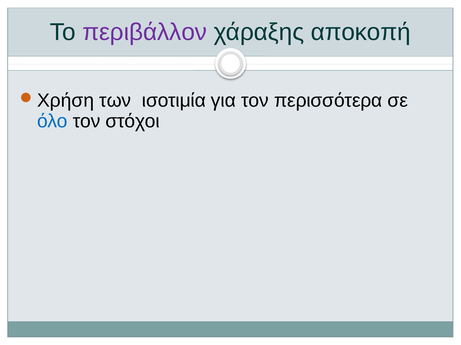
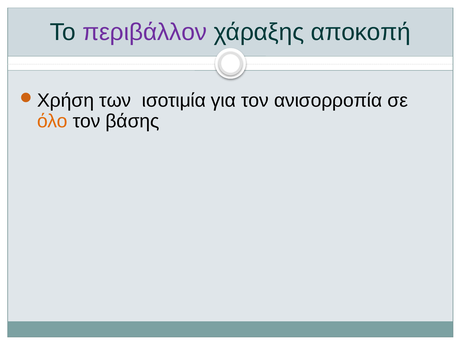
περισσότερα: περισσότερα -> ανισορροπία
όλο colour: blue -> orange
στόχοι: στόχοι -> βάσης
